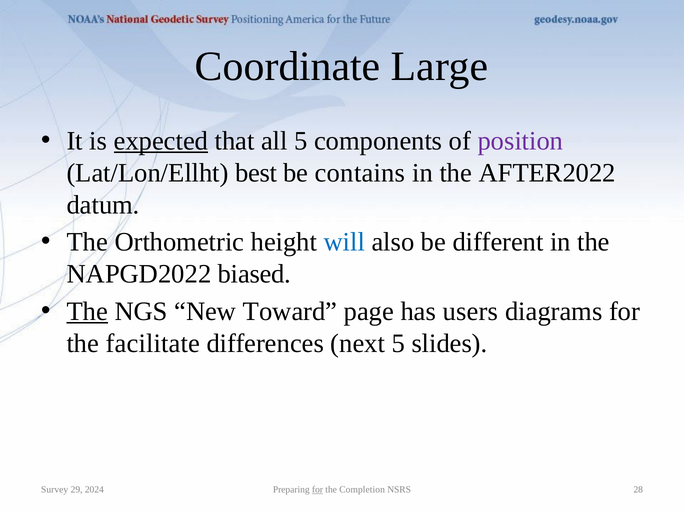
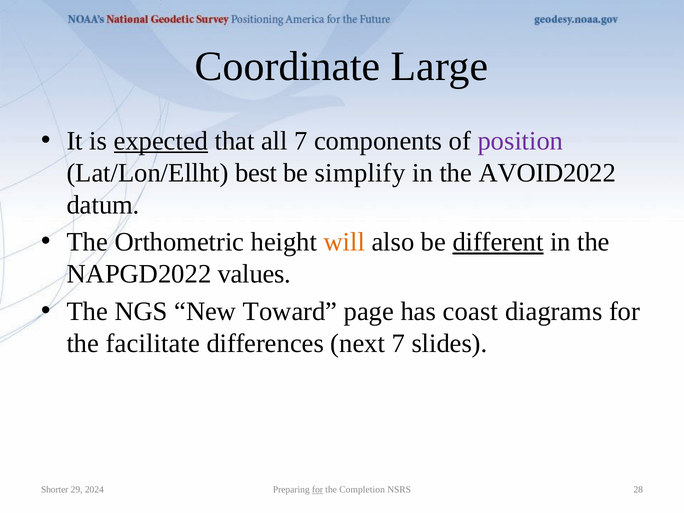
all 5: 5 -> 7
contains: contains -> simplify
AFTER2022: AFTER2022 -> AVOID2022
will colour: blue -> orange
different underline: none -> present
biased: biased -> values
The at (87, 311) underline: present -> none
users: users -> coast
next 5: 5 -> 7
Survey: Survey -> Shorter
